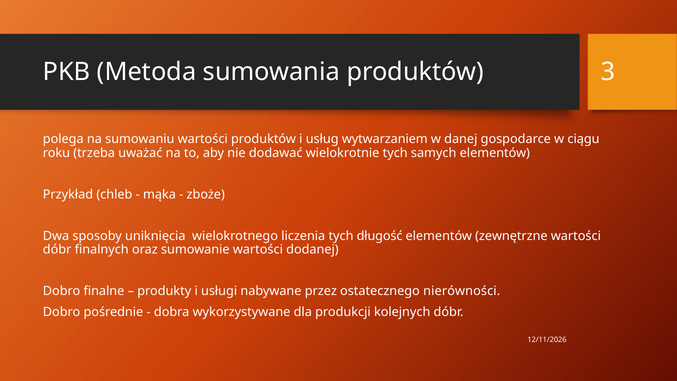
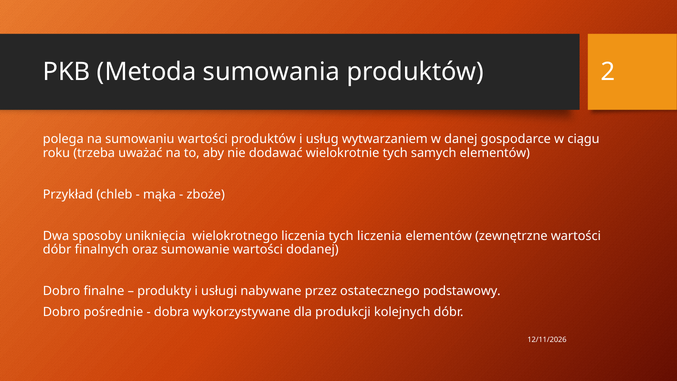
3: 3 -> 2
tych długość: długość -> liczenia
nierówności: nierówności -> podstawowy
